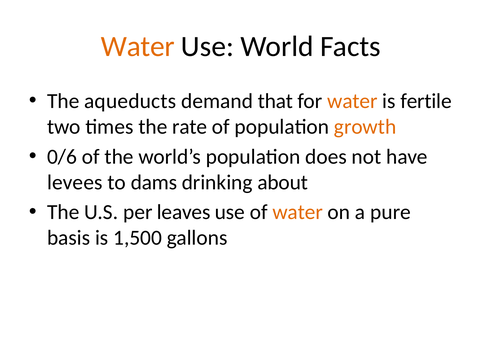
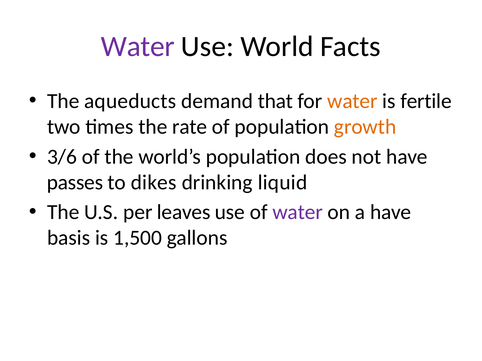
Water at (138, 47) colour: orange -> purple
0/6: 0/6 -> 3/6
levees: levees -> passes
dams: dams -> dikes
about: about -> liquid
water at (298, 213) colour: orange -> purple
a pure: pure -> have
